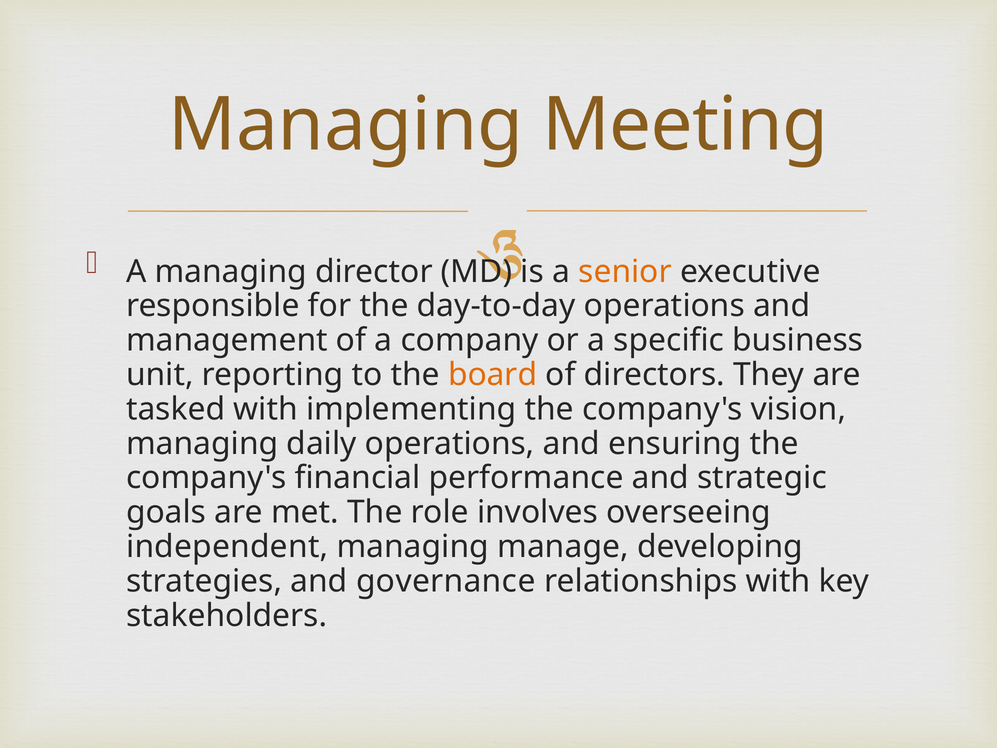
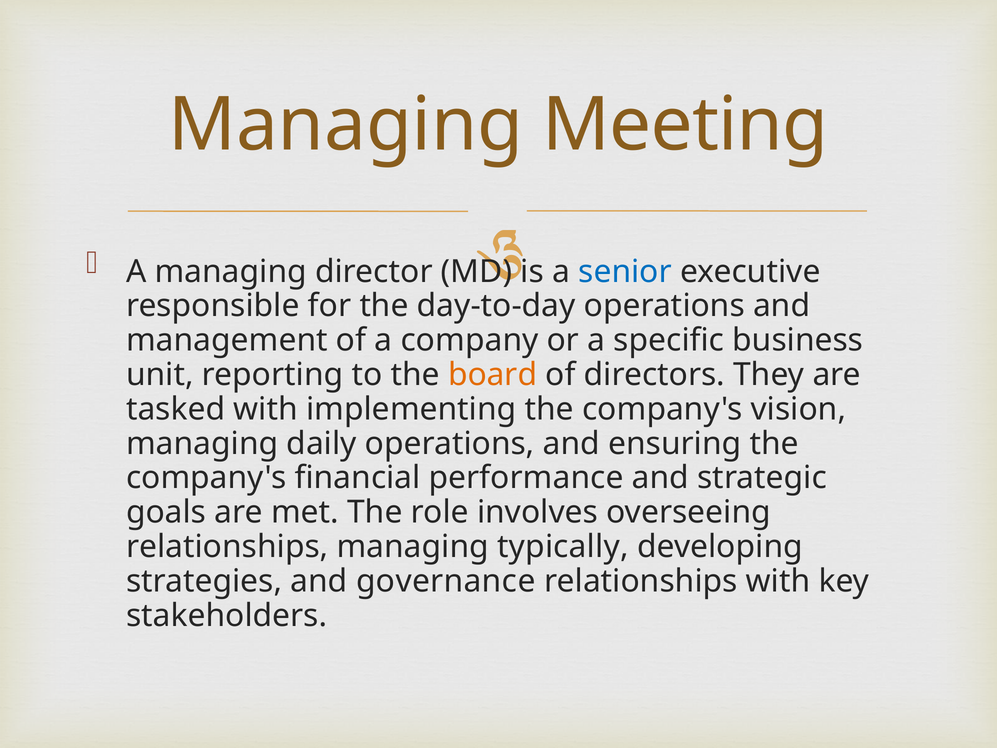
senior colour: orange -> blue
independent at (227, 547): independent -> relationships
manage: manage -> typically
